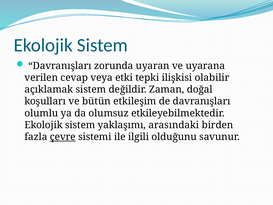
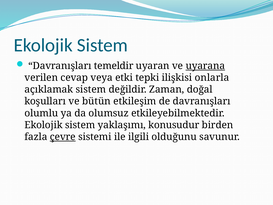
zorunda: zorunda -> temeldir
uyarana underline: none -> present
olabilir: olabilir -> onlarla
arasındaki: arasındaki -> konusudur
